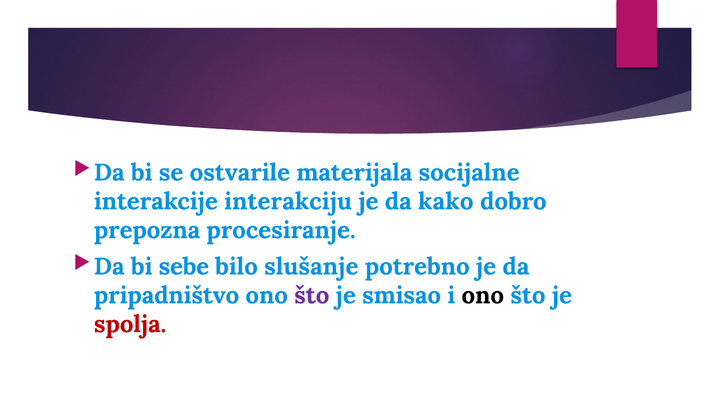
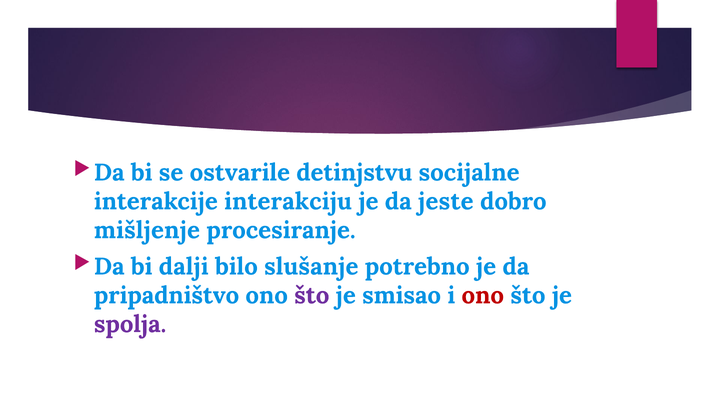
materijala: materijala -> detinjstvu
kako: kako -> jeste
prepozna: prepozna -> mišljenje
sebe: sebe -> dalji
ono at (483, 295) colour: black -> red
spolja colour: red -> purple
